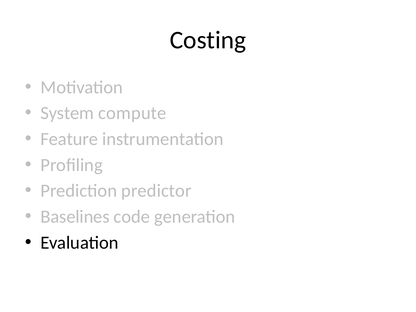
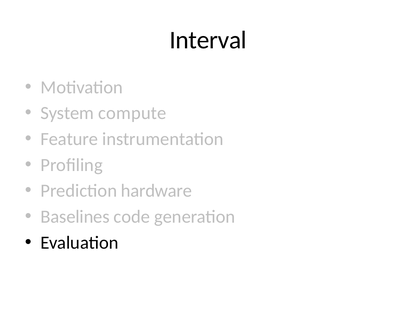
Costing: Costing -> Interval
predictor: predictor -> hardware
